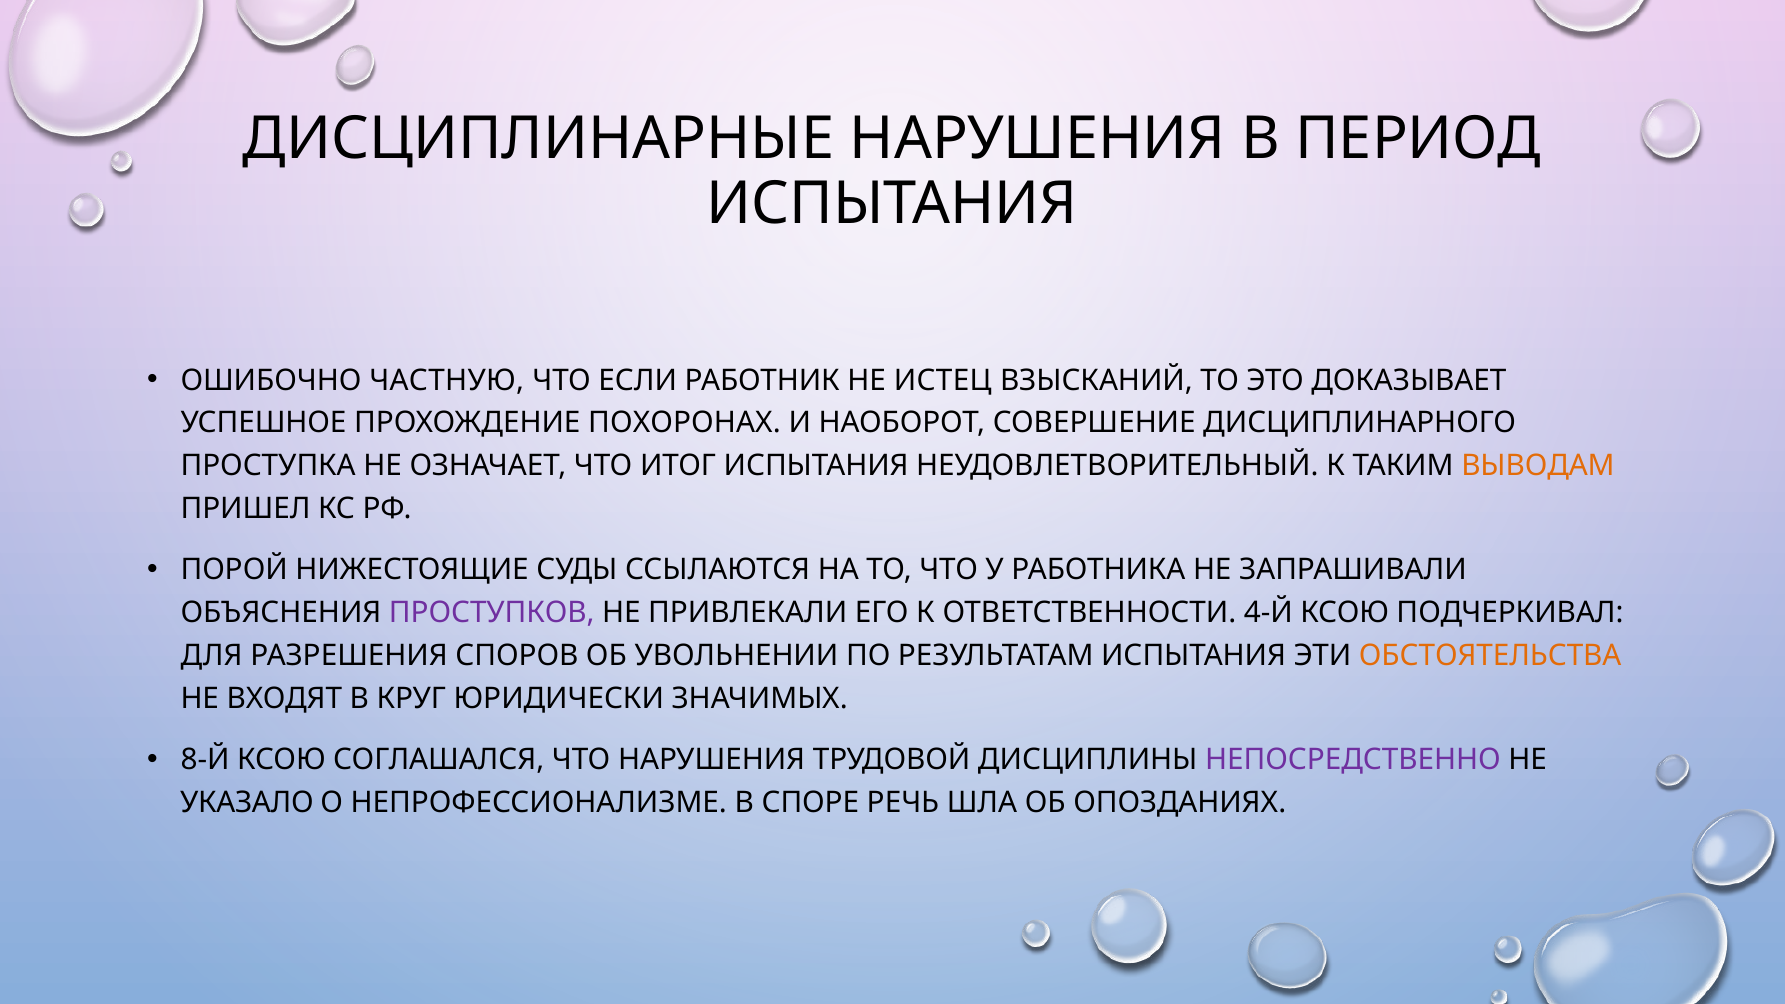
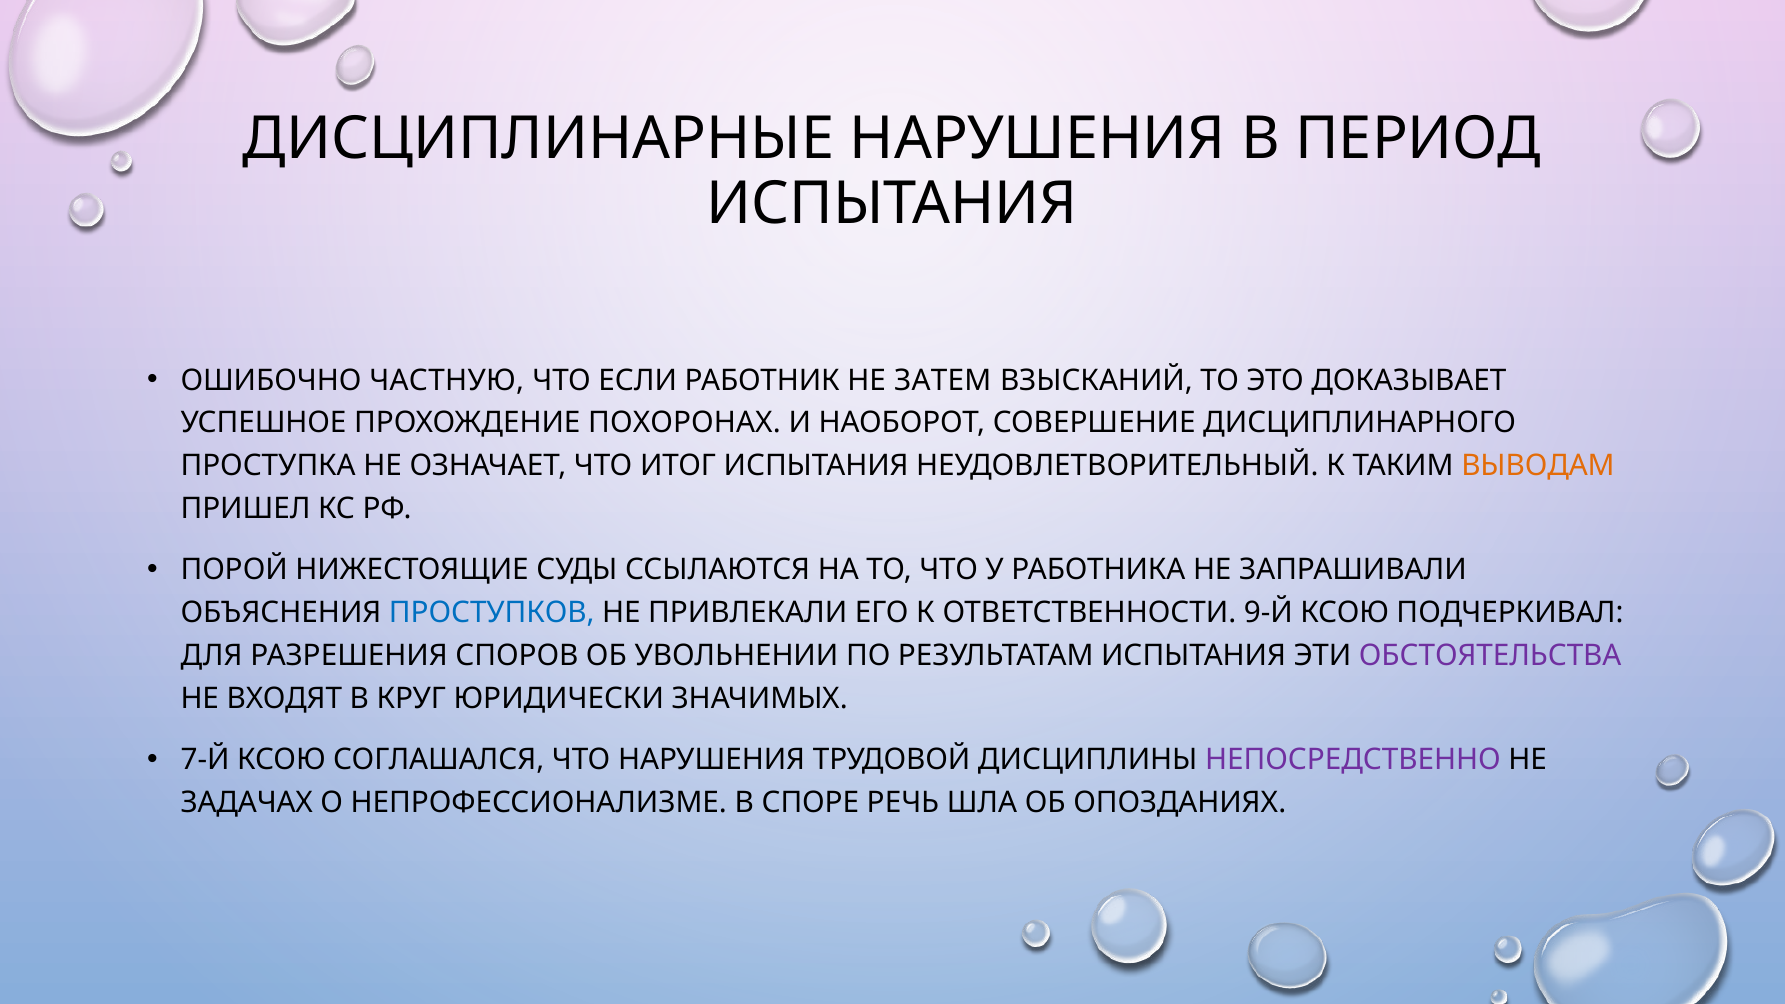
ИСТЕЦ: ИСТЕЦ -> ЗАТЕМ
ПРОСТУПКОВ colour: purple -> blue
4-Й: 4-Й -> 9-Й
ОБСТОЯТЕЛЬСТВА colour: orange -> purple
8-Й: 8-Й -> 7-Й
УКАЗАЛО: УКАЗАЛО -> ЗАДАЧАХ
